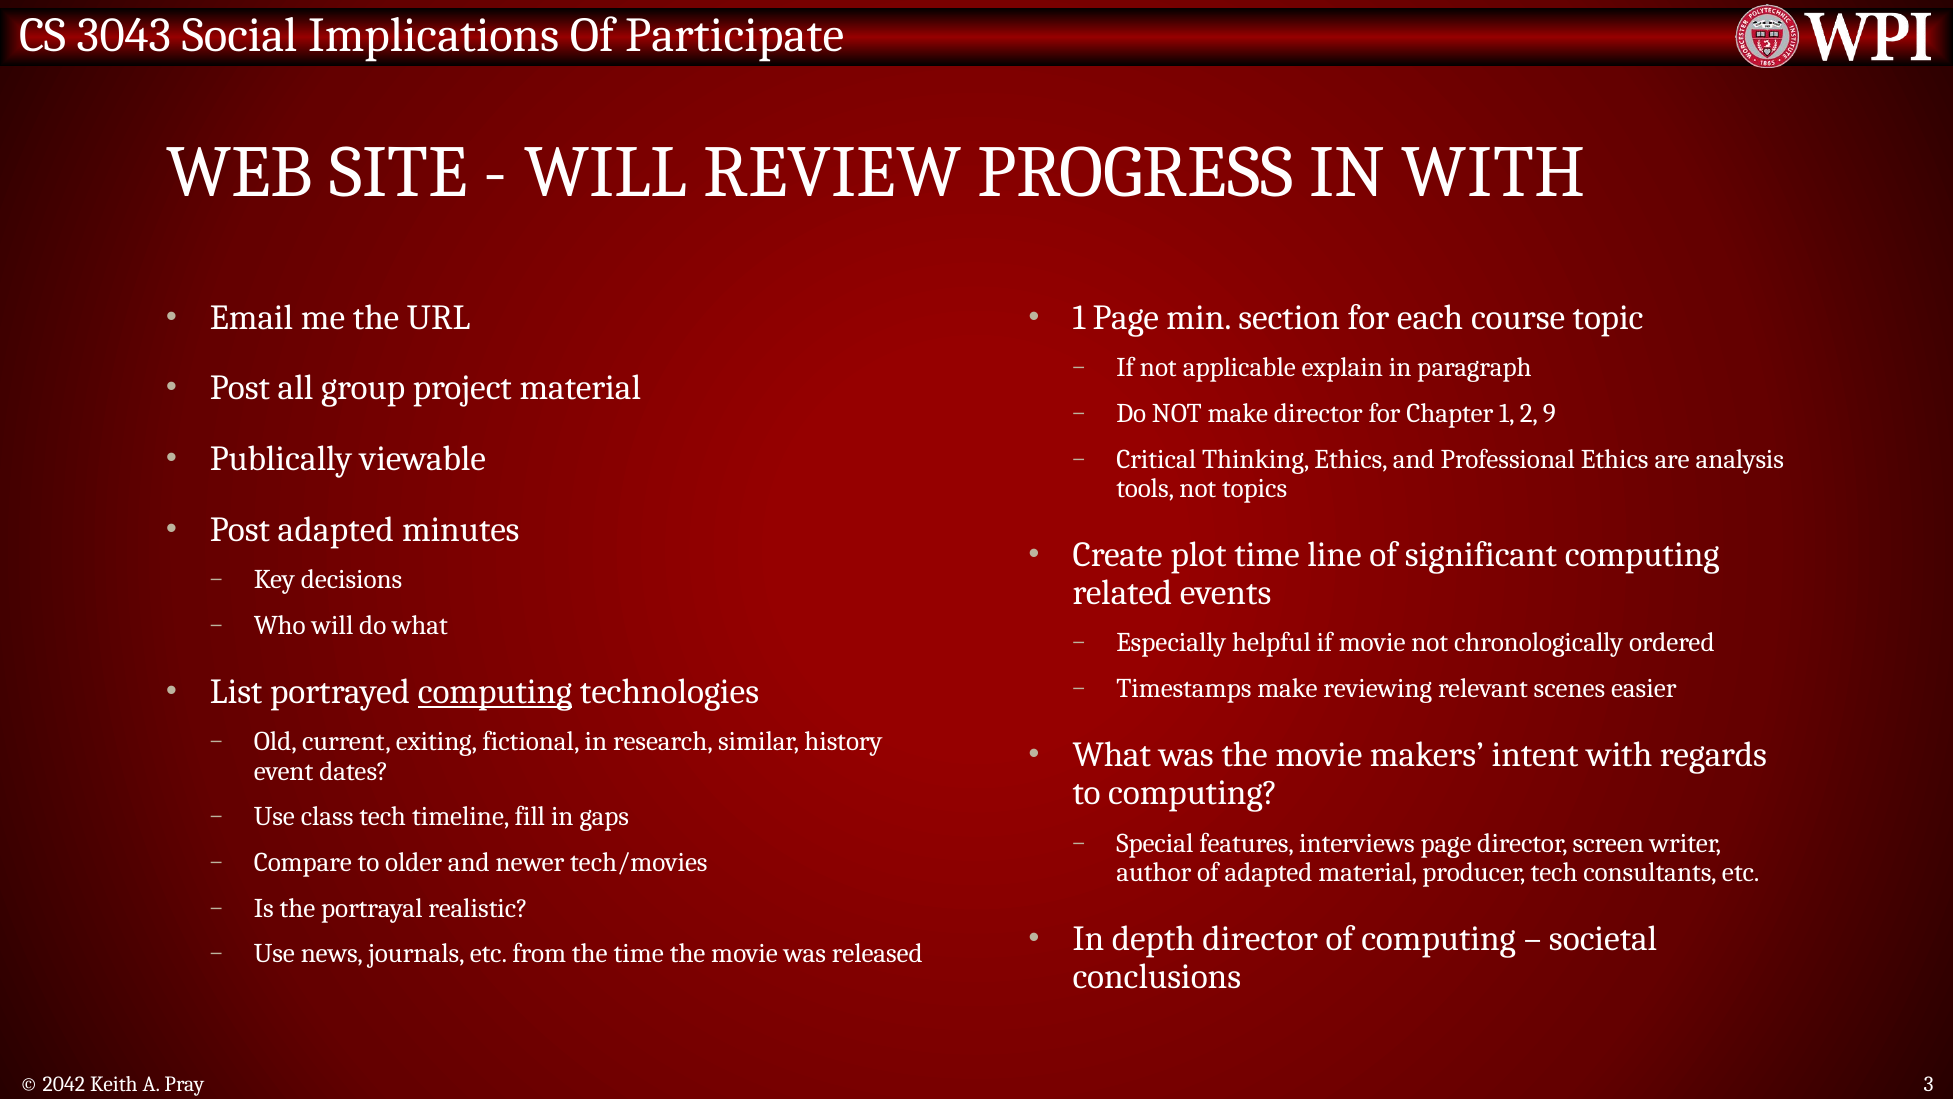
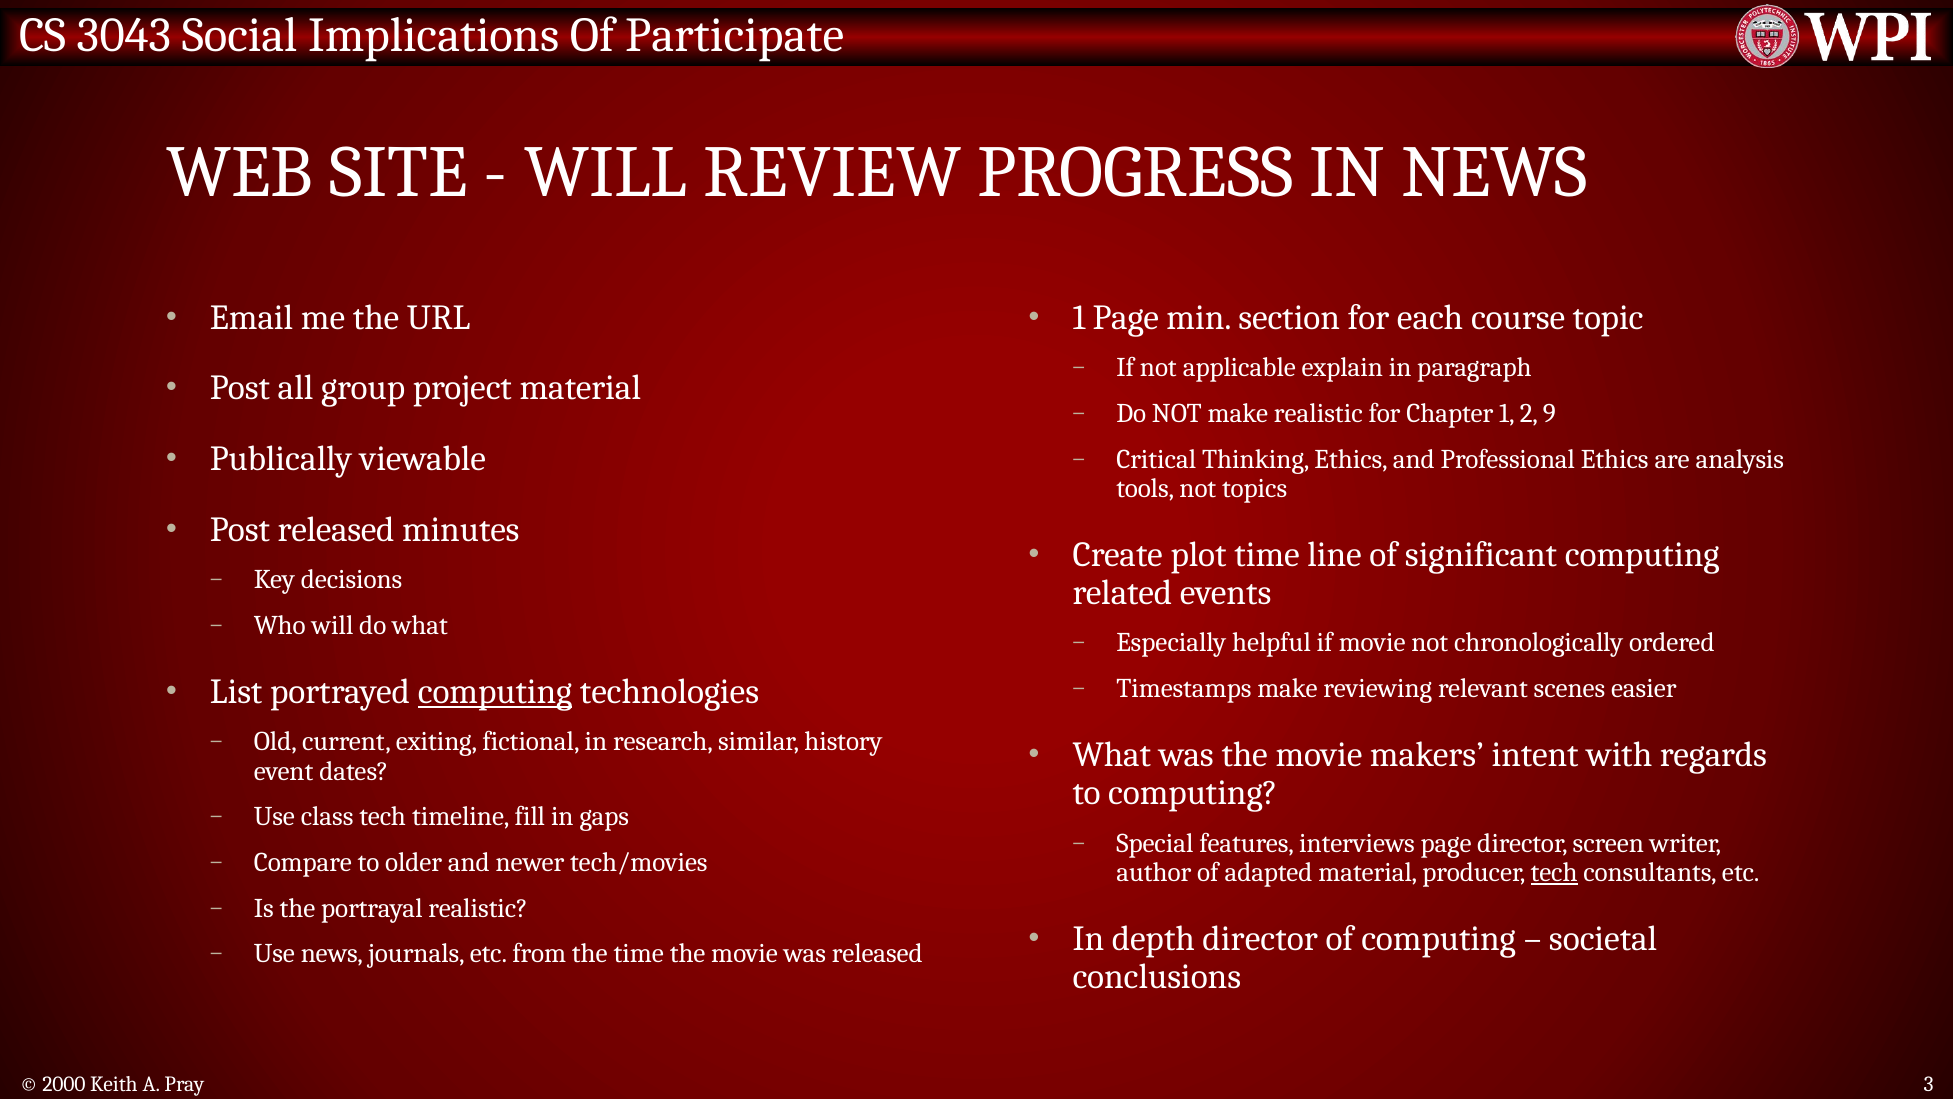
IN WITH: WITH -> NEWS
make director: director -> realistic
Post adapted: adapted -> released
tech at (1554, 872) underline: none -> present
2042: 2042 -> 2000
